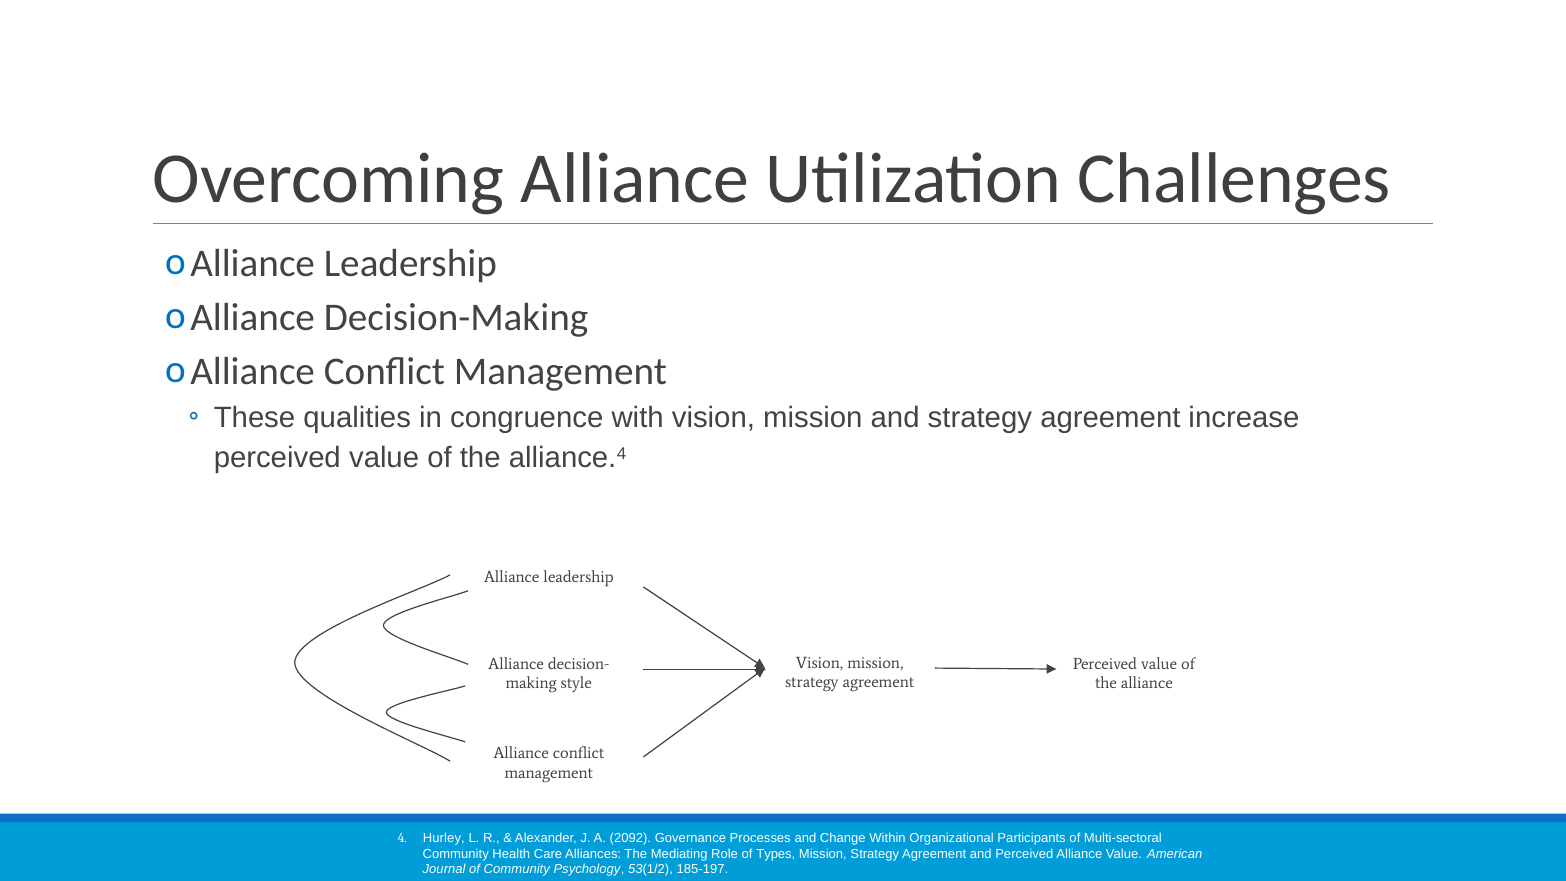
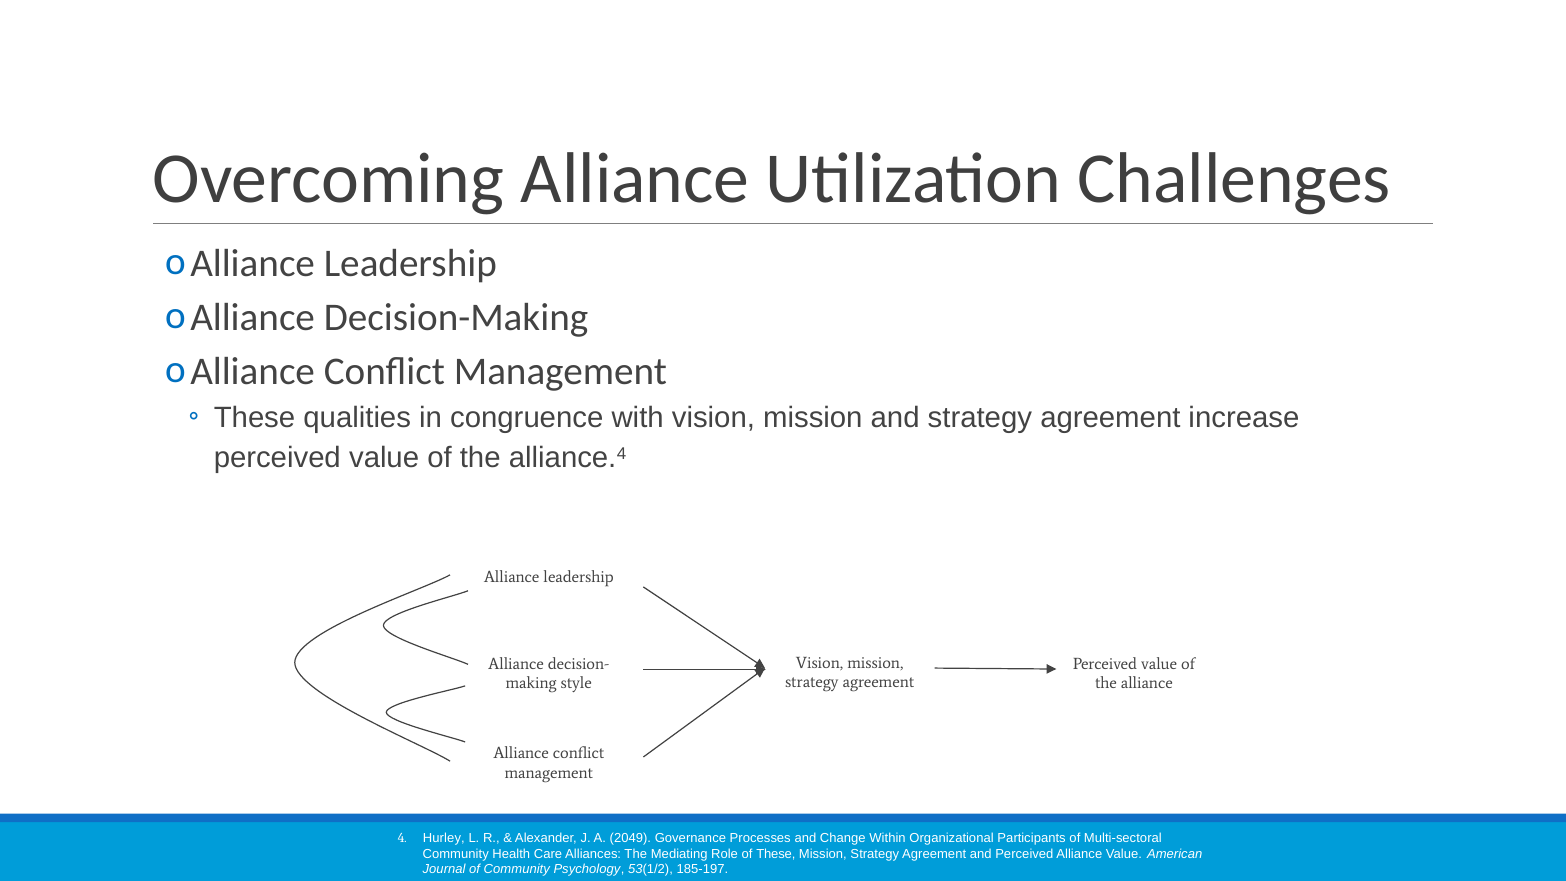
2092: 2092 -> 2049
of Types: Types -> These
